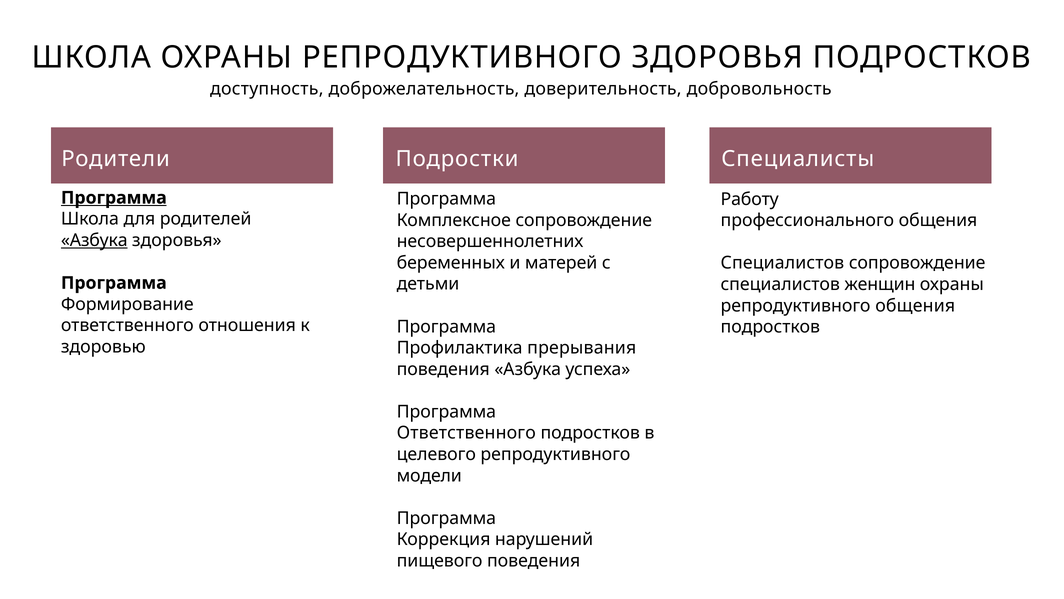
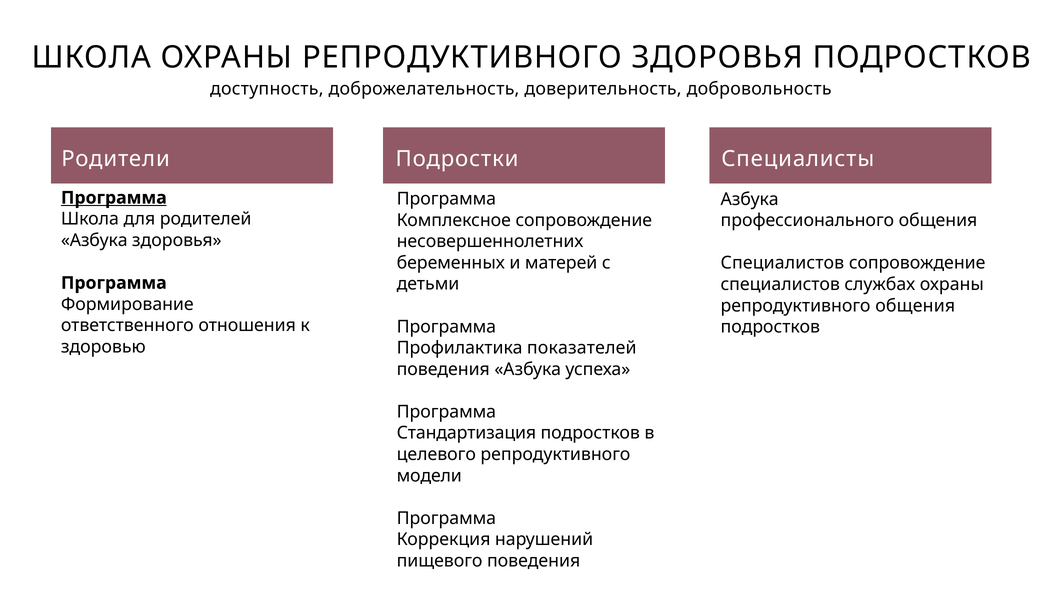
Работу at (750, 199): Работу -> Азбука
Азбука at (94, 240) underline: present -> none
женщин: женщин -> службах
прерывания: прерывания -> показателей
Ответственного at (466, 433): Ответственного -> Стандартизация
